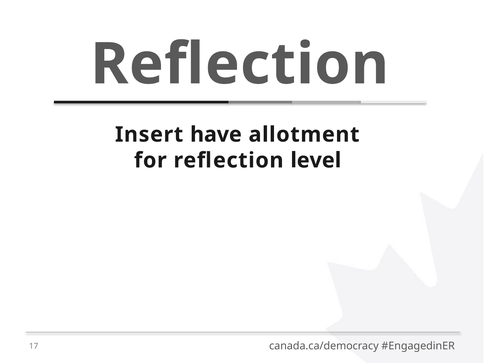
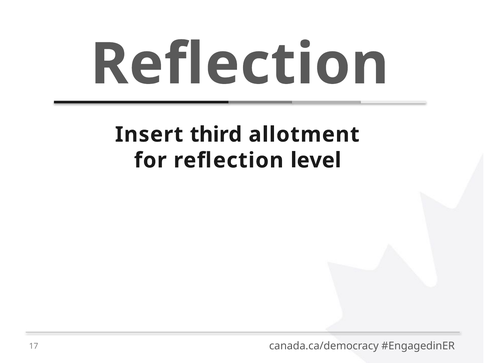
have: have -> third
